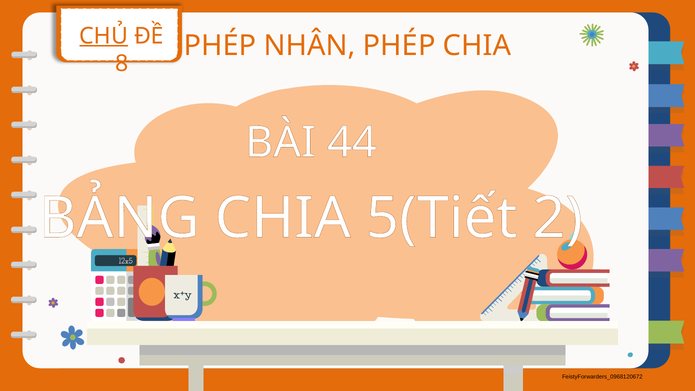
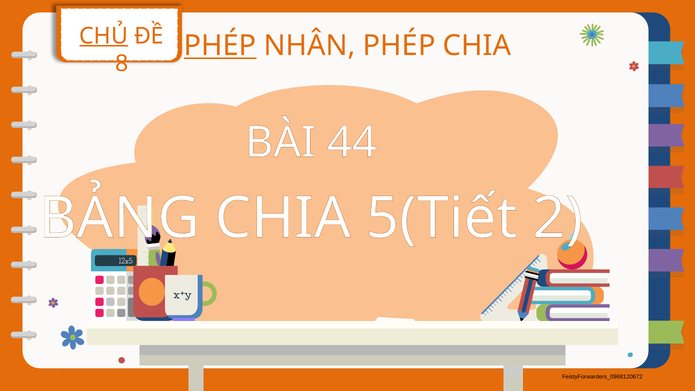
PHÉP at (220, 46) underline: none -> present
